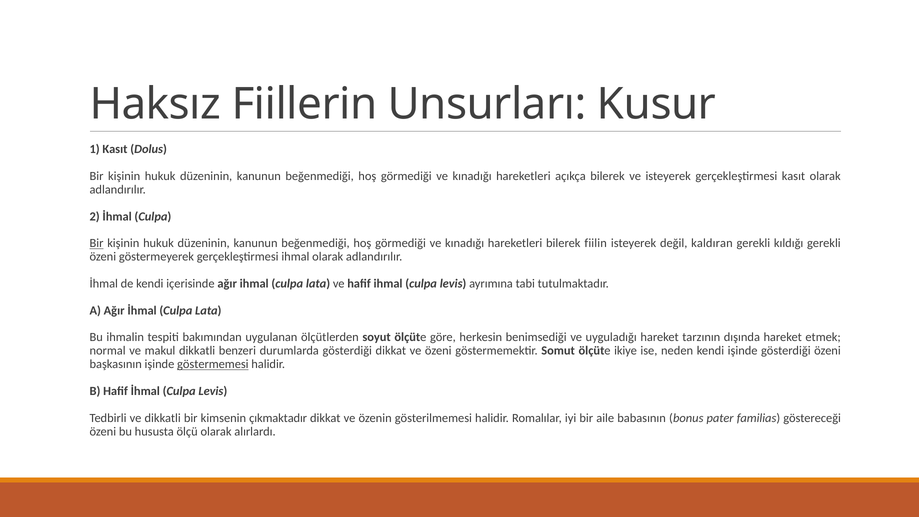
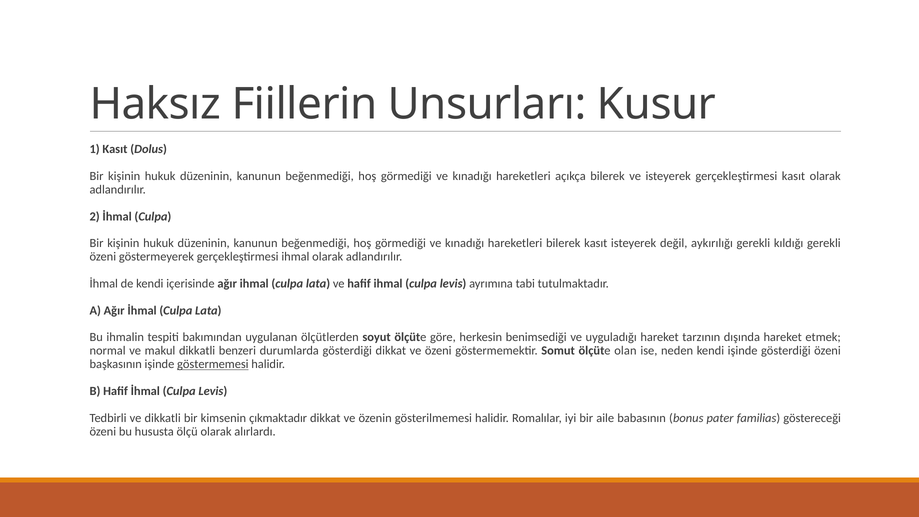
Bir at (97, 243) underline: present -> none
bilerek fiilin: fiilin -> kasıt
kaldıran: kaldıran -> aykırılığı
ikiye: ikiye -> olan
